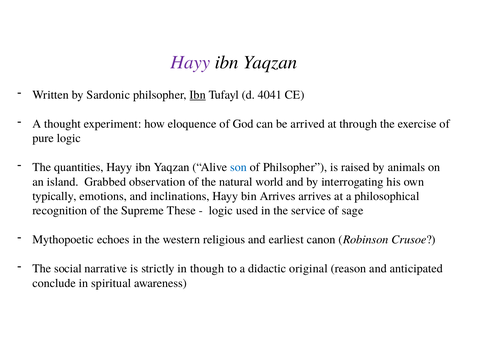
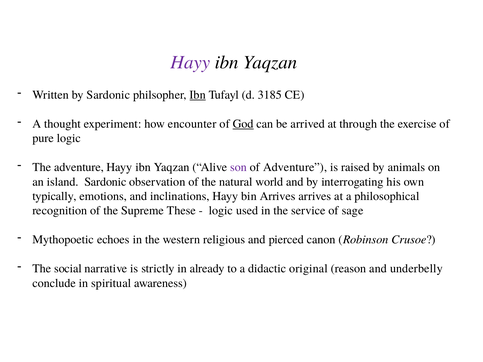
4041: 4041 -> 3185
eloquence: eloquence -> encounter
God underline: none -> present
The quantities: quantities -> adventure
son colour: blue -> purple
of Philsopher: Philsopher -> Adventure
island Grabbed: Grabbed -> Sardonic
earliest: earliest -> pierced
though: though -> already
anticipated: anticipated -> underbelly
